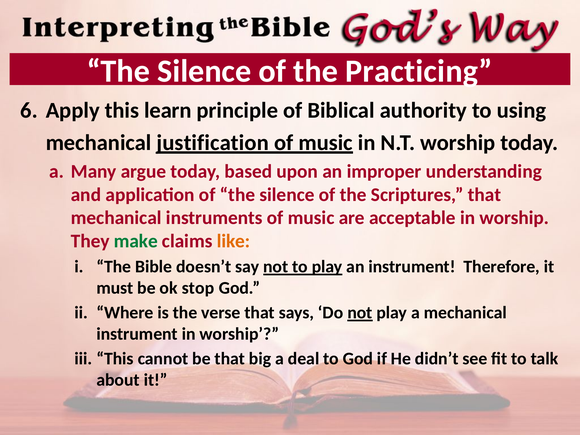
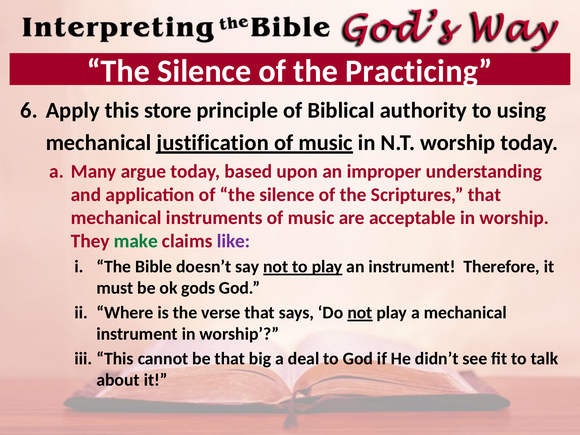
learn: learn -> store
like colour: orange -> purple
stop: stop -> gods
